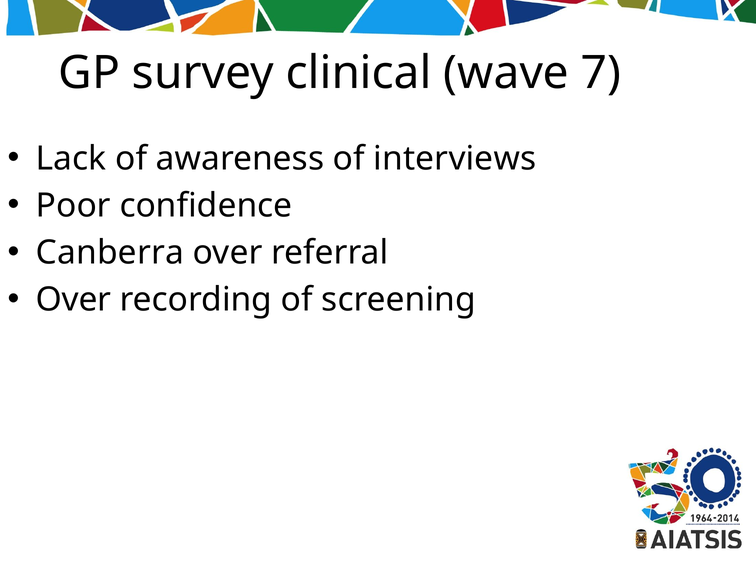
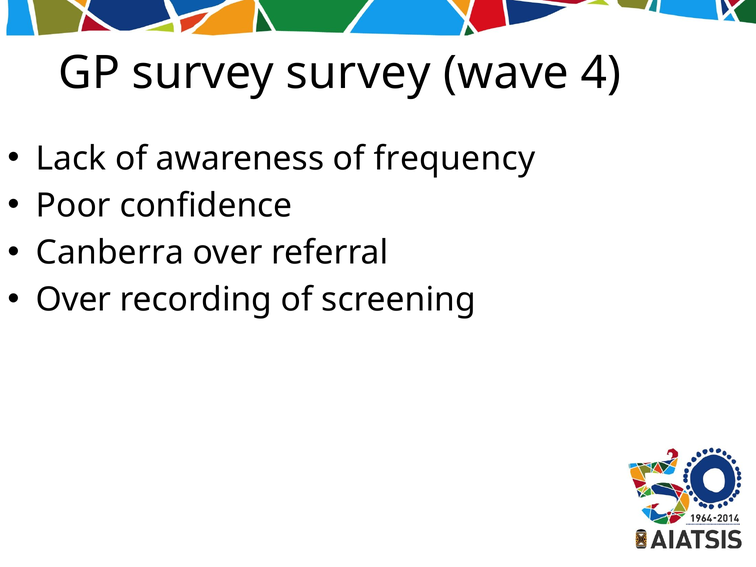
survey clinical: clinical -> survey
7: 7 -> 4
interviews: interviews -> frequency
